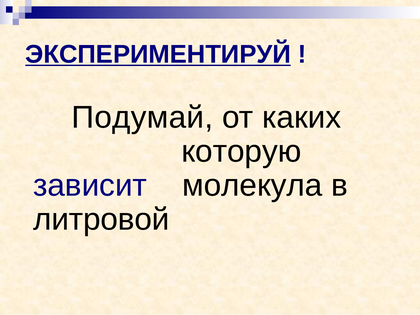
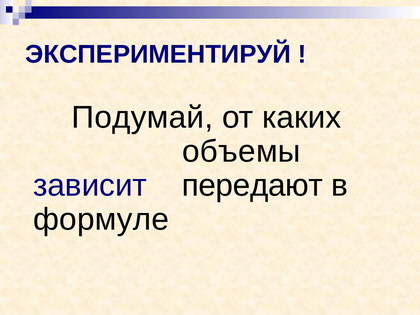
ЭКСПЕРИМЕНТИРУЙ underline: present -> none
которую: которую -> объемы
молекула: молекула -> передают
литровой: литровой -> формуле
